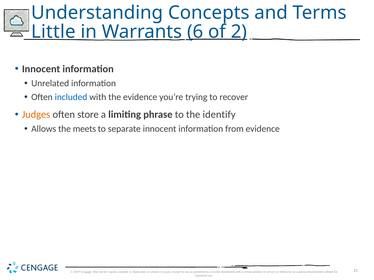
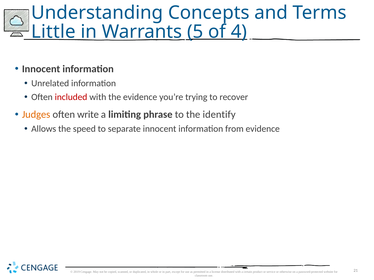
6: 6 -> 5
2: 2 -> 4
included colour: blue -> red
store: store -> write
meets: meets -> speed
